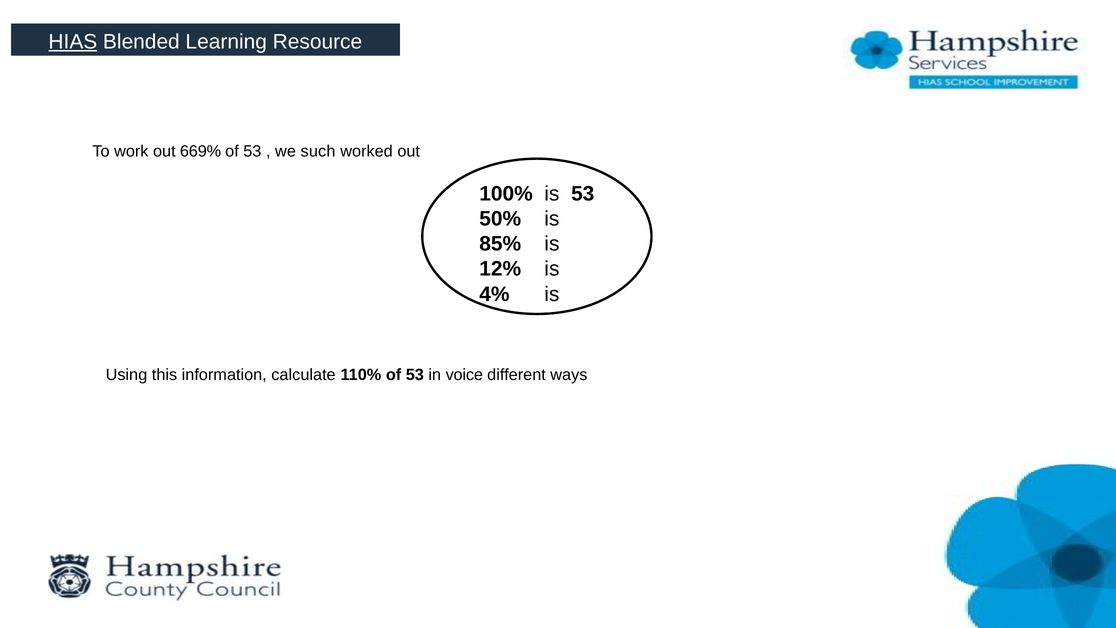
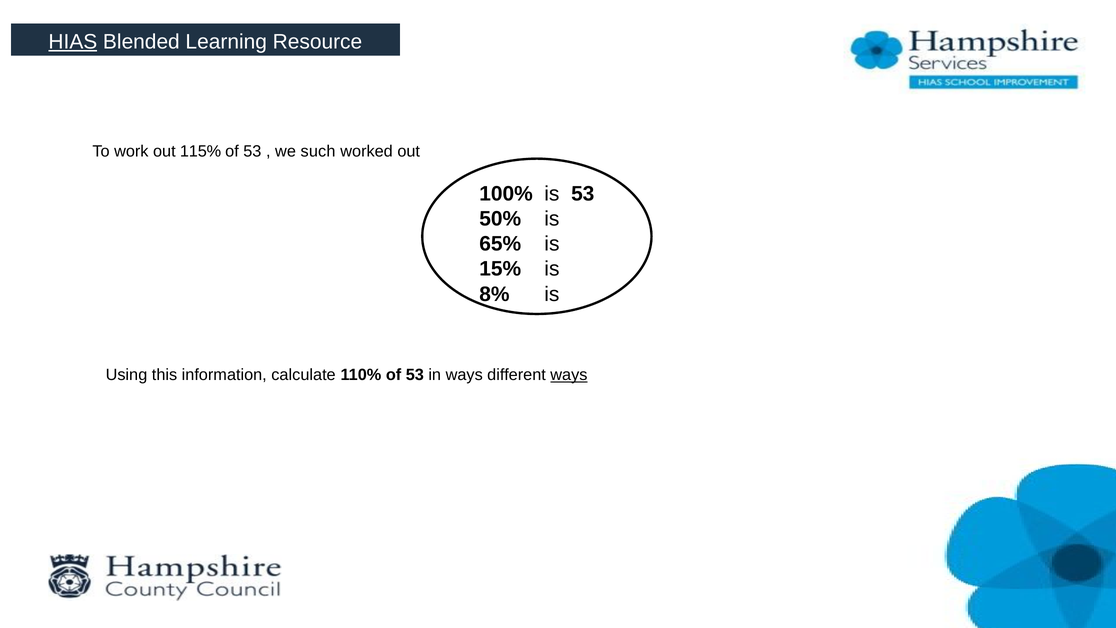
669%: 669% -> 115%
85%: 85% -> 65%
12%: 12% -> 15%
4%: 4% -> 8%
in voice: voice -> ways
ways at (569, 375) underline: none -> present
